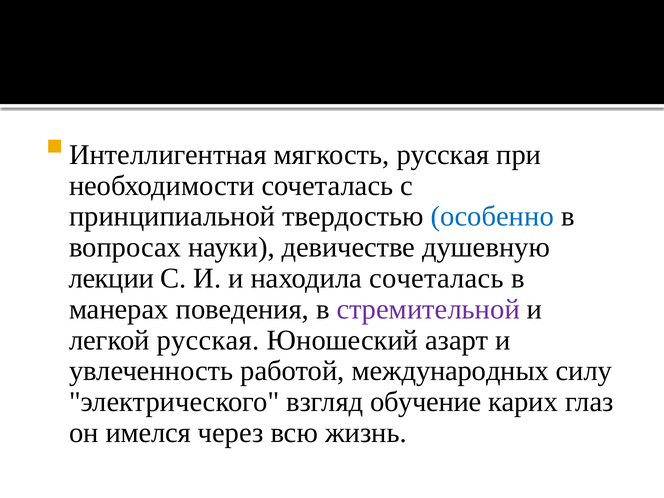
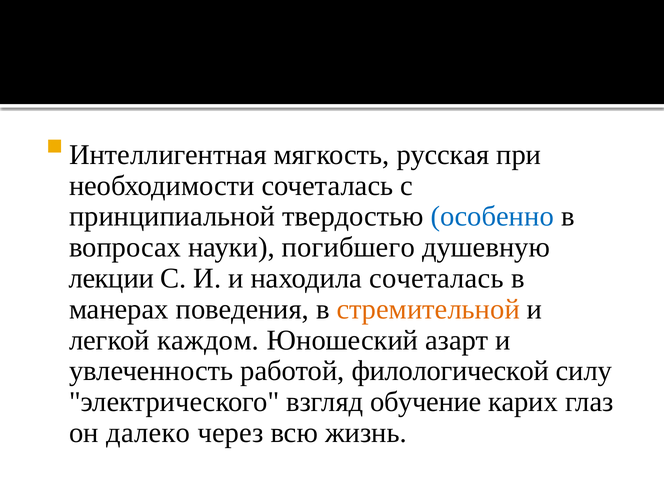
девичестве: девичестве -> погибшего
стремительной colour: purple -> orange
легкой русская: русская -> каждом
международных: международных -> филологической
имелся: имелся -> далеко
